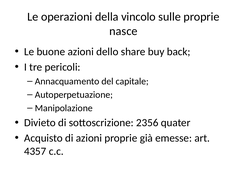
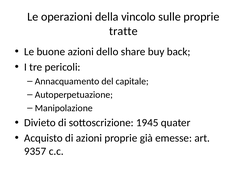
nasce: nasce -> tratte
2356: 2356 -> 1945
4357: 4357 -> 9357
